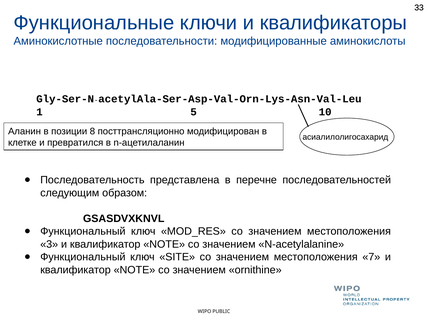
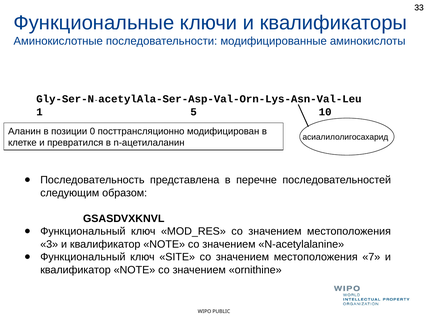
8: 8 -> 0
